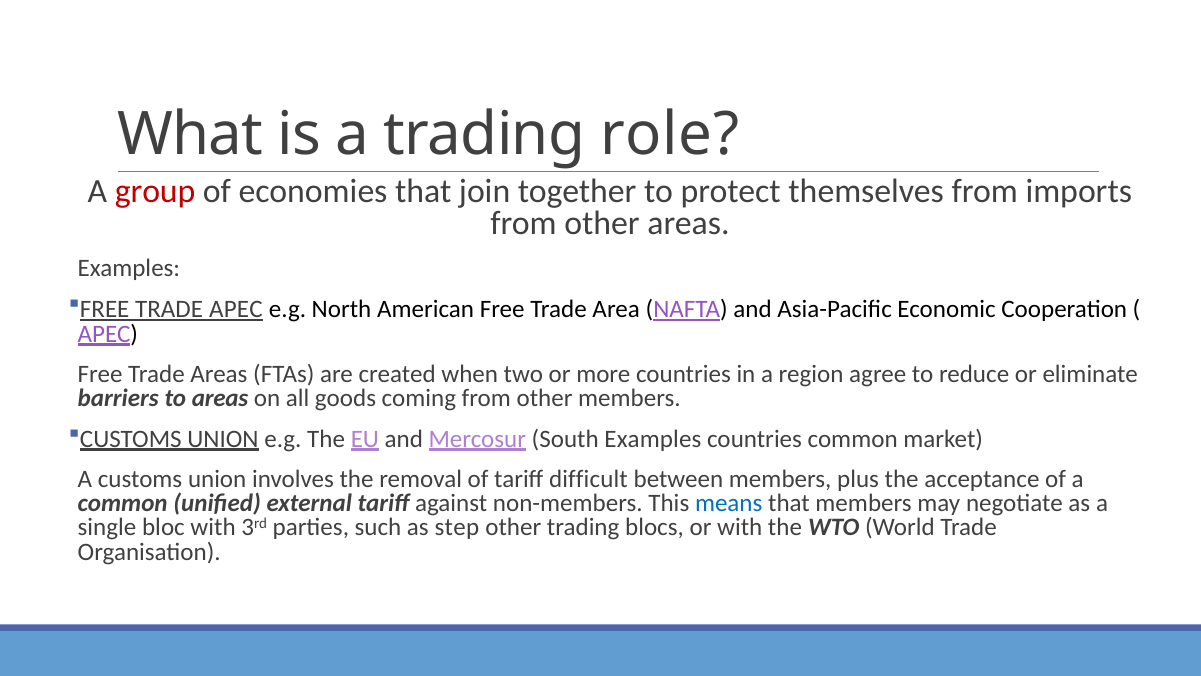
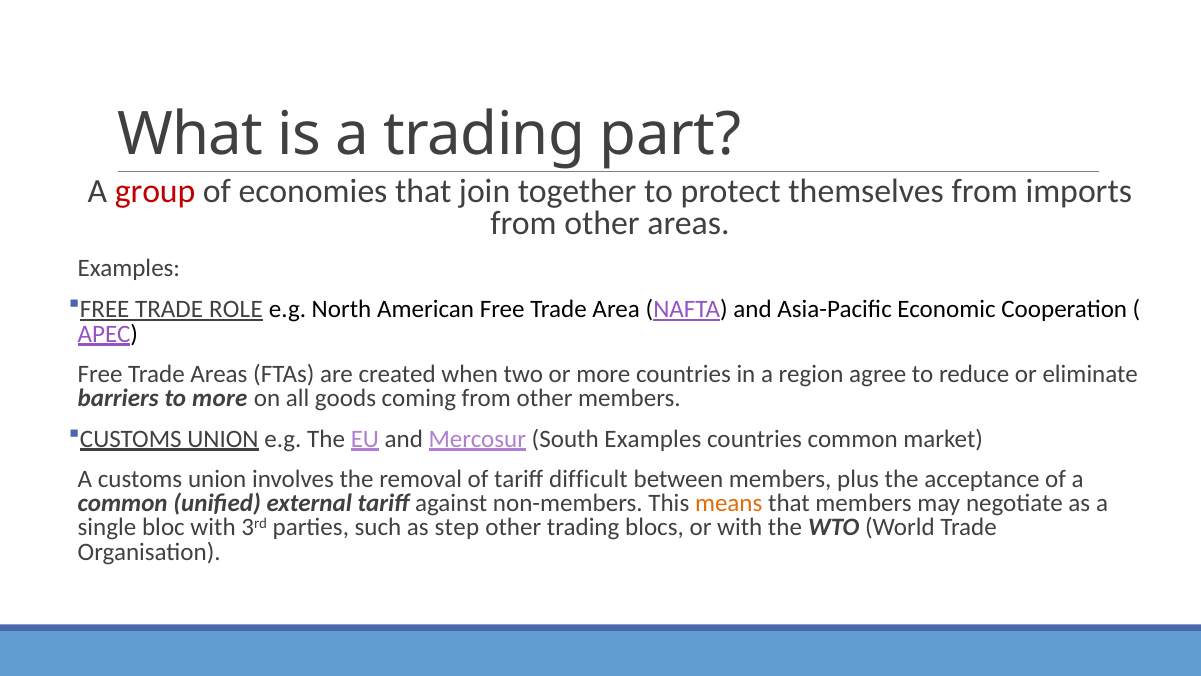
role: role -> part
TRADE APEC: APEC -> ROLE
to areas: areas -> more
means colour: blue -> orange
